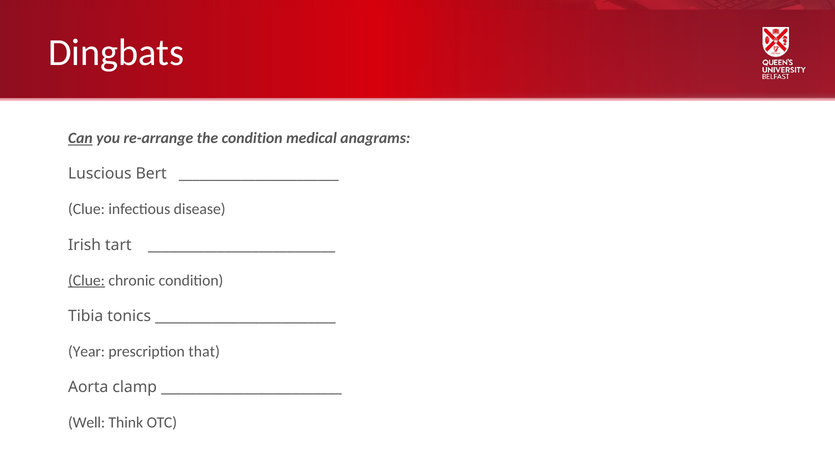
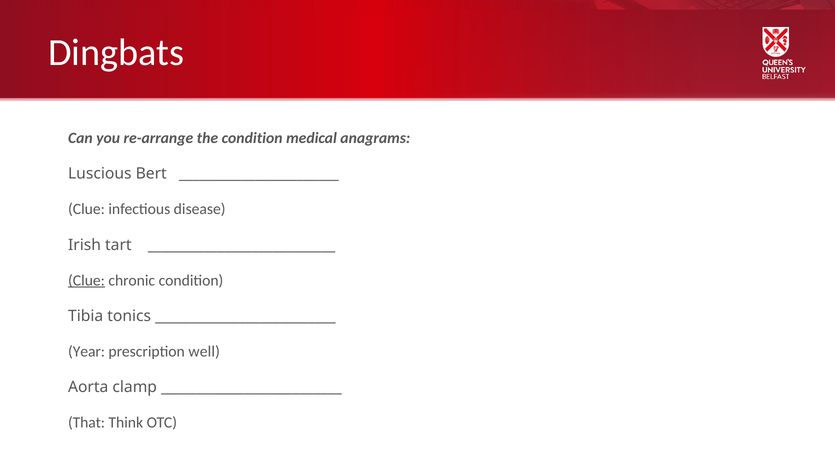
Can underline: present -> none
that: that -> well
Well: Well -> That
